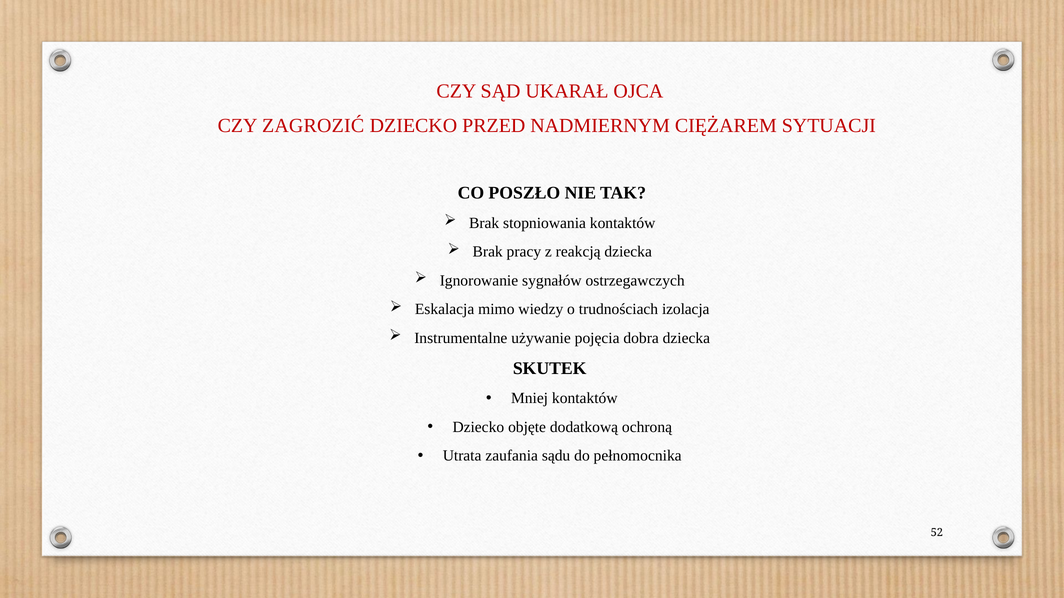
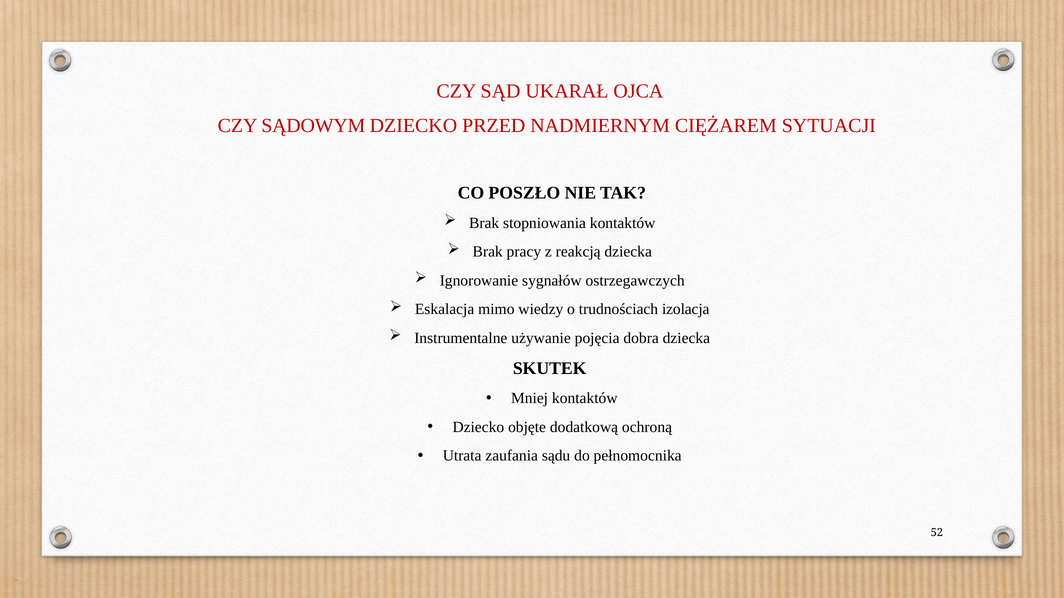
ZAGROZIĆ: ZAGROZIĆ -> SĄDOWYM
